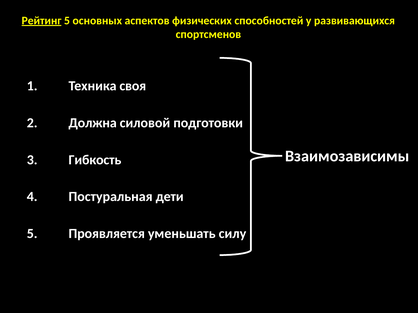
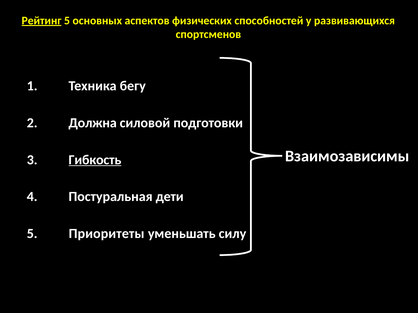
своя: своя -> бегу
Гибкость underline: none -> present
Проявляется: Проявляется -> Приоритеты
